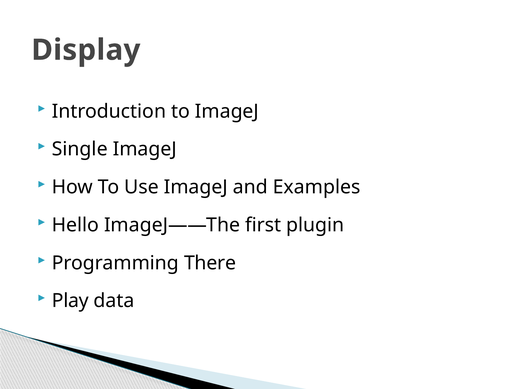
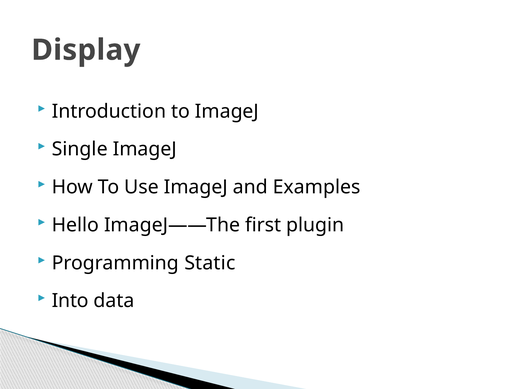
There: There -> Static
Play: Play -> Into
